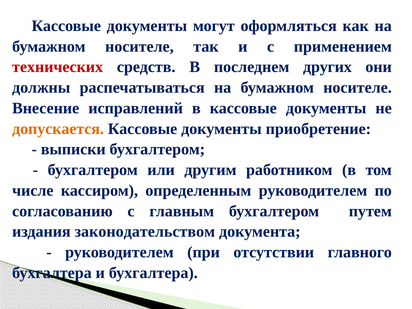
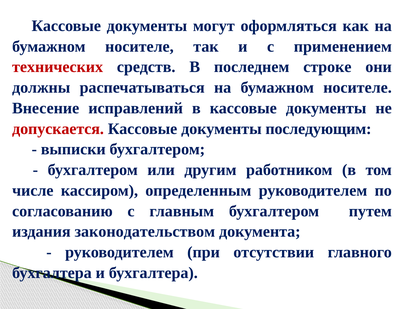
других: других -> строке
допускается colour: orange -> red
приобретение: приобретение -> последующим
